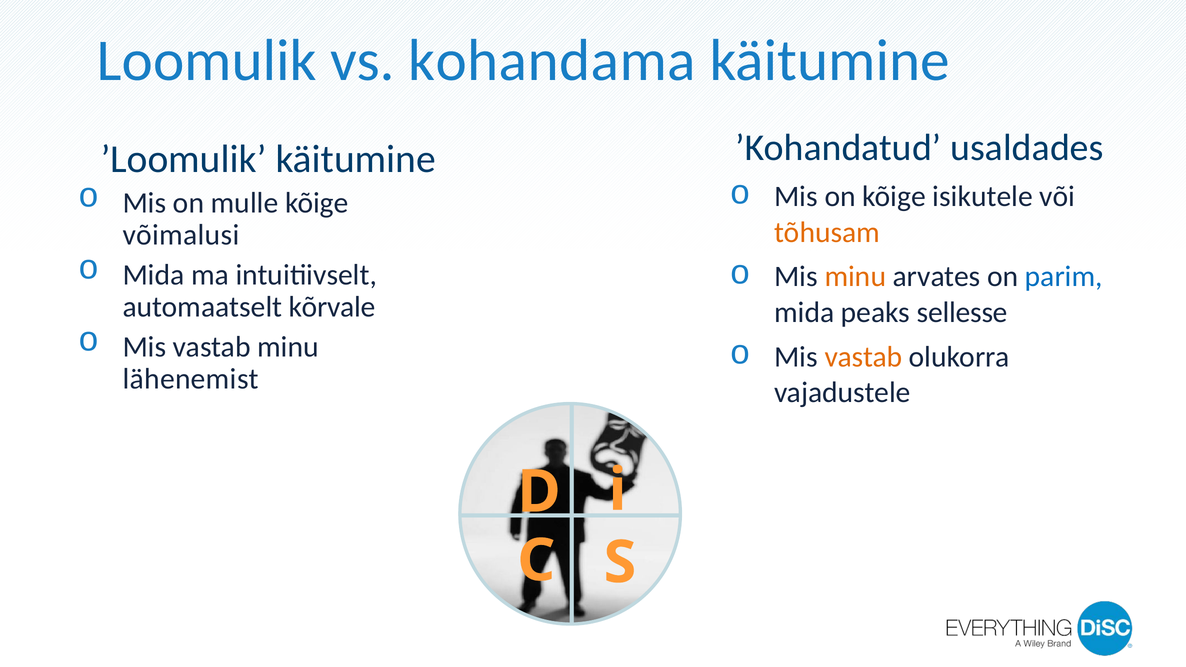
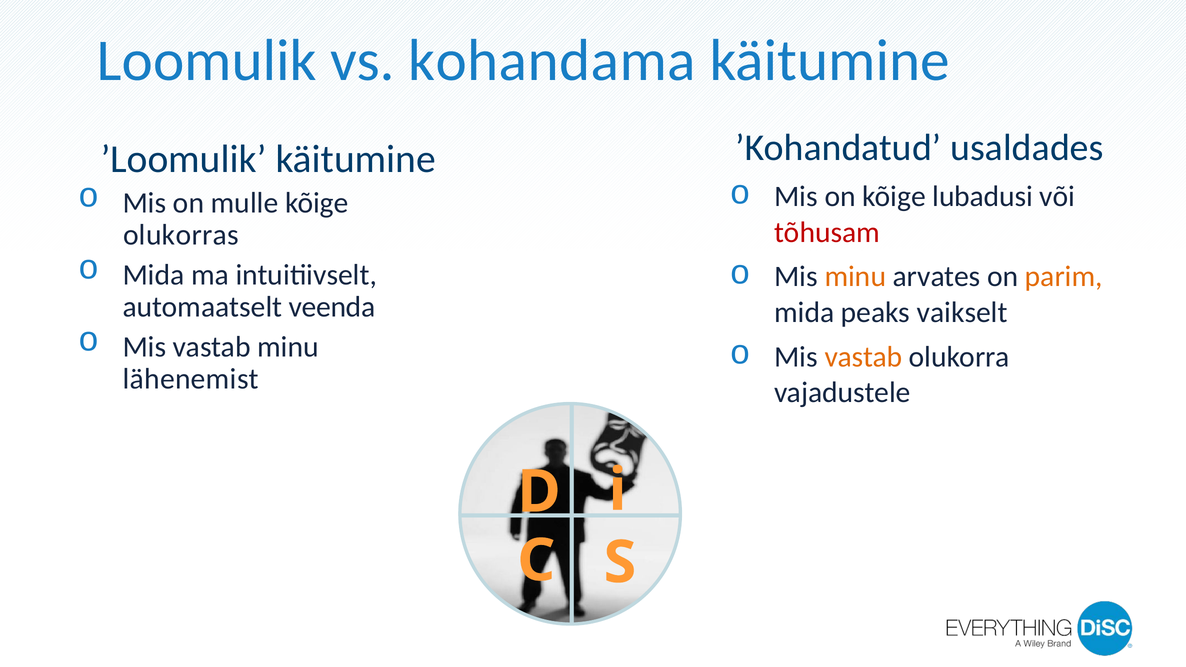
isikutele: isikutele -> lubadusi
tõhusam colour: orange -> red
võimalusi: võimalusi -> olukorras
parim colour: blue -> orange
kõrvale: kõrvale -> veenda
sellesse: sellesse -> vaikselt
